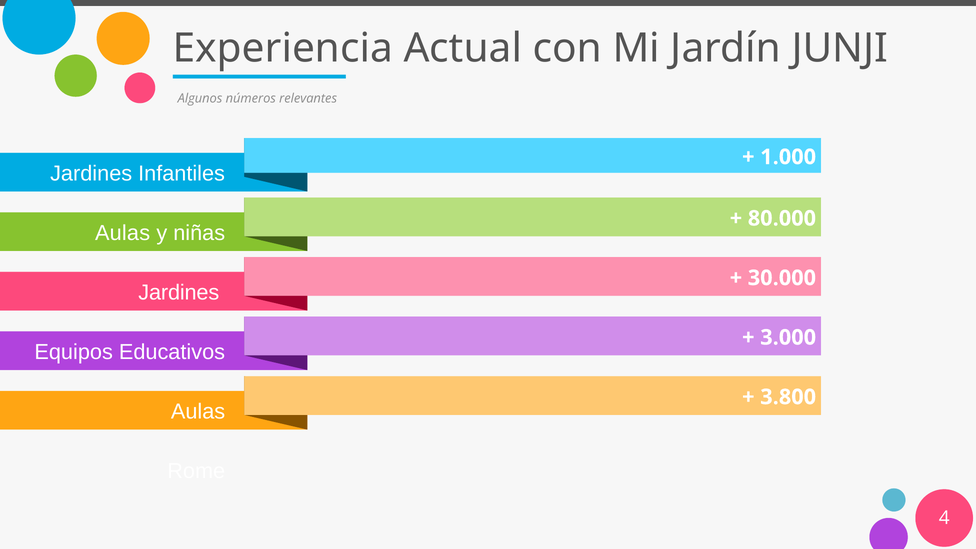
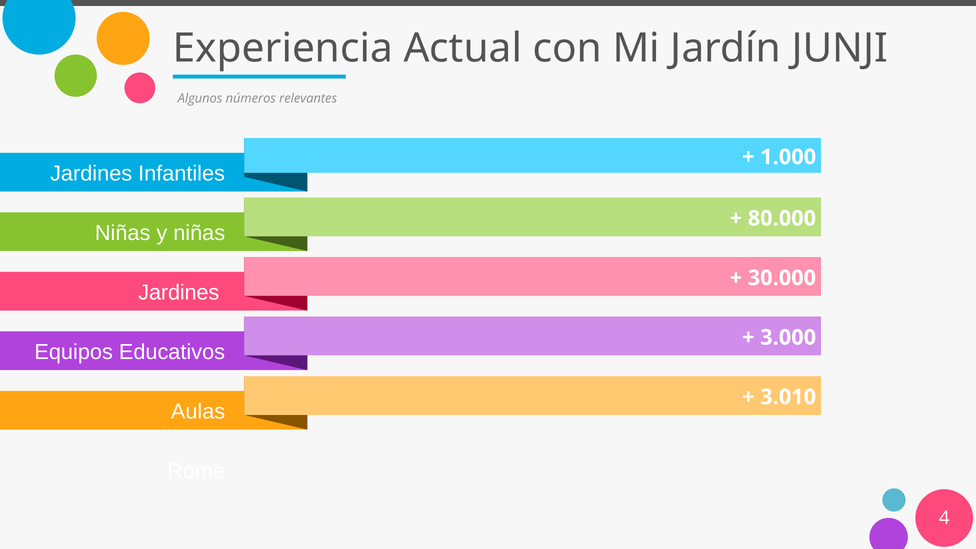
Aulas at (123, 233): Aulas -> Niñas
3.800: 3.800 -> 3.010
